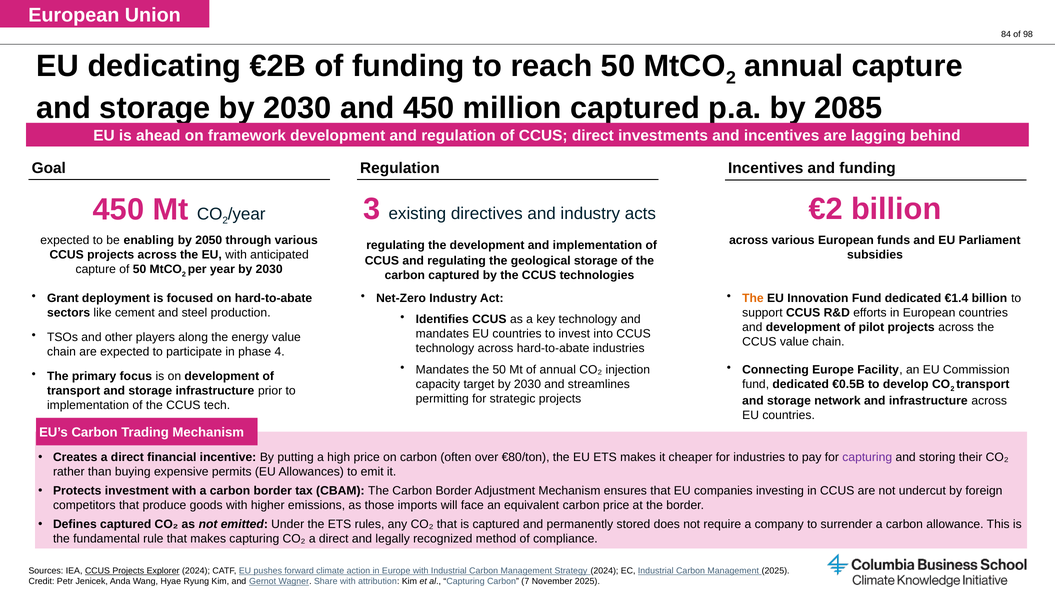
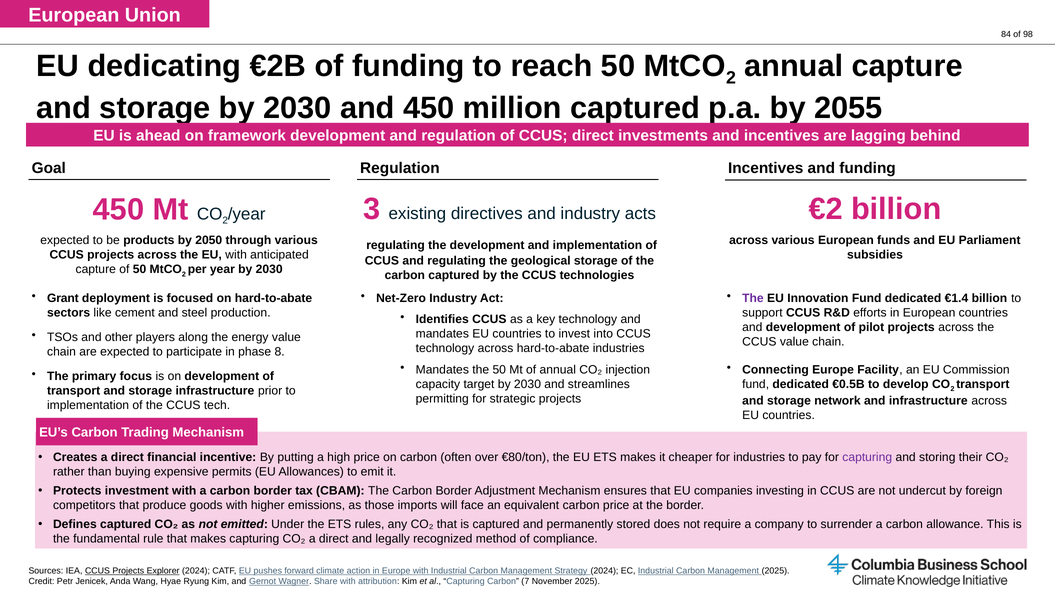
2085: 2085 -> 2055
enabling: enabling -> products
The at (753, 298) colour: orange -> purple
4: 4 -> 8
